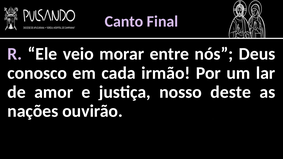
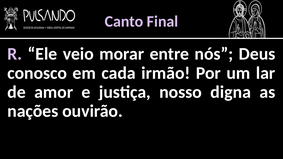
deste: deste -> digna
